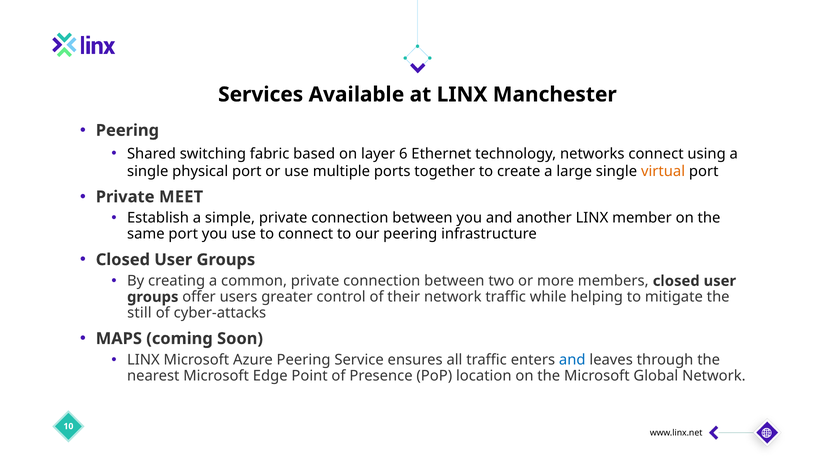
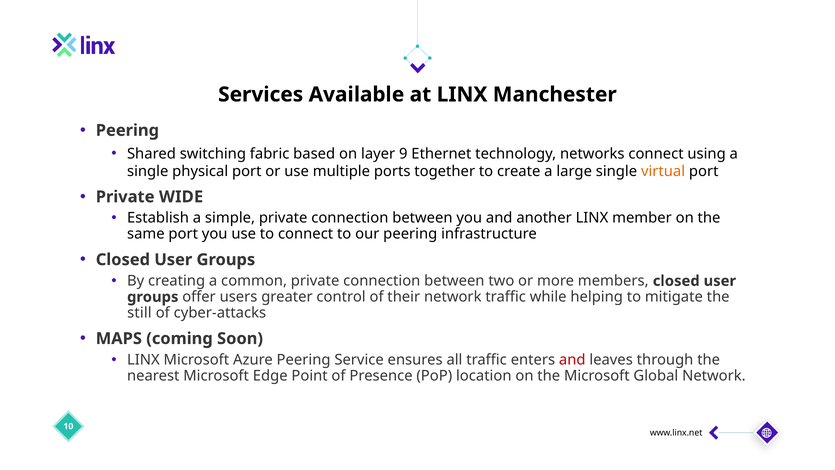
6: 6 -> 9
MEET: MEET -> WIDE
and at (572, 360) colour: blue -> red
